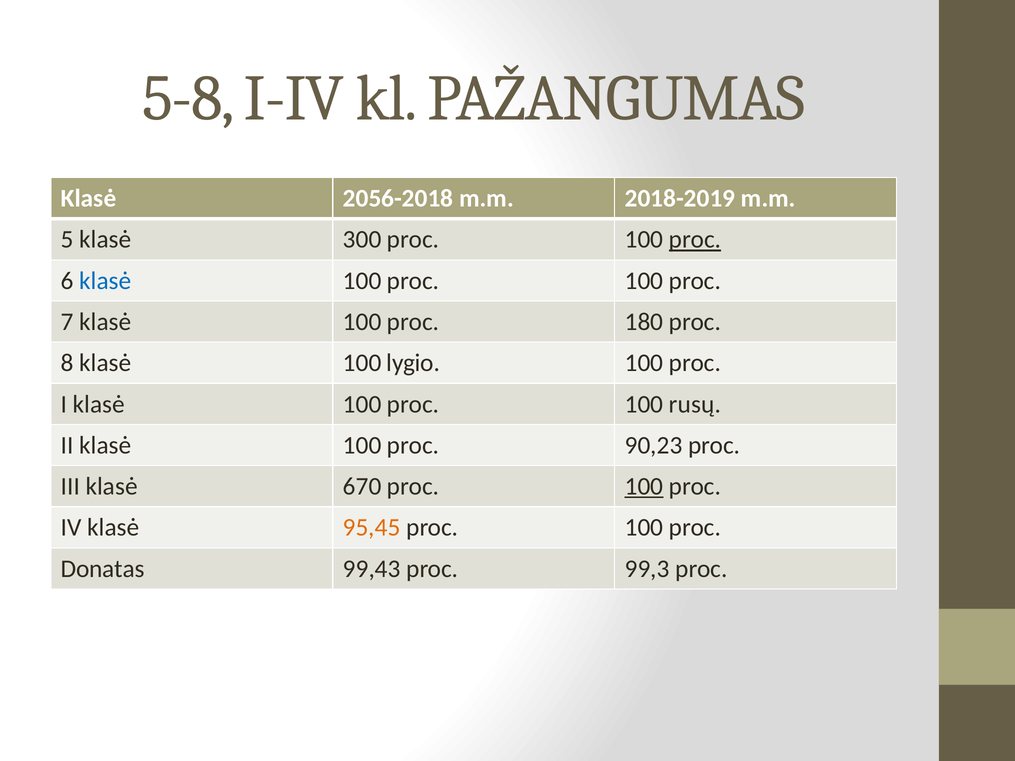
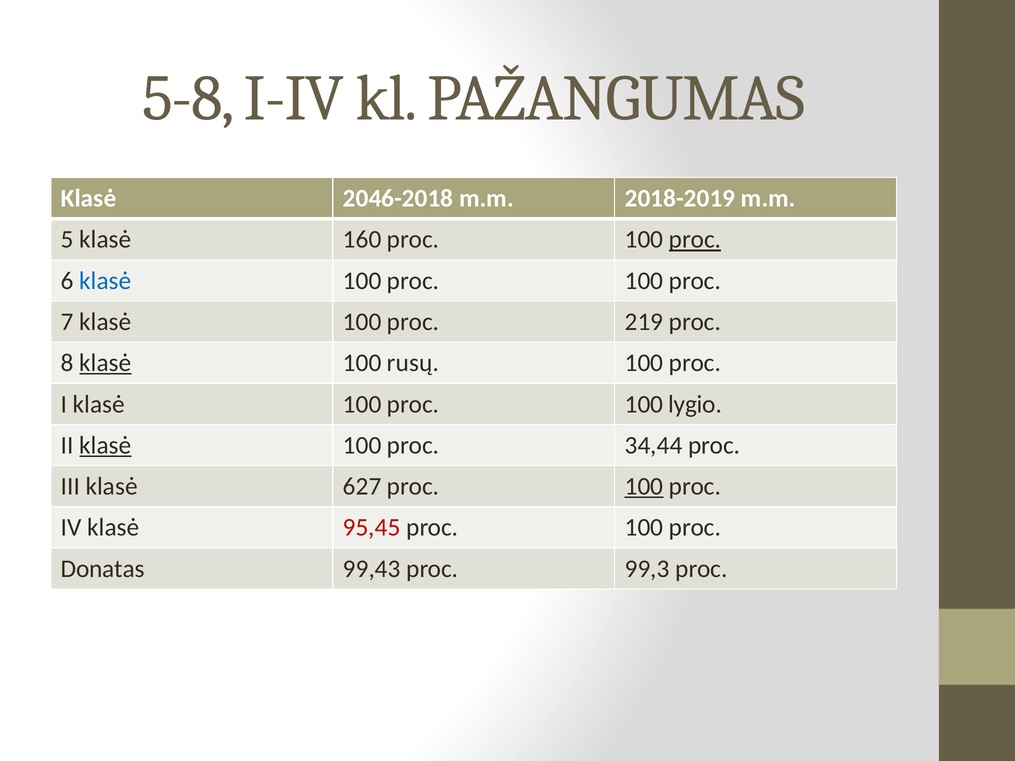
2056-2018: 2056-2018 -> 2046-2018
300: 300 -> 160
180: 180 -> 219
klasė at (105, 363) underline: none -> present
lygio: lygio -> rusų
rusų: rusų -> lygio
klasė at (105, 445) underline: none -> present
90,23: 90,23 -> 34,44
670: 670 -> 627
95,45 colour: orange -> red
